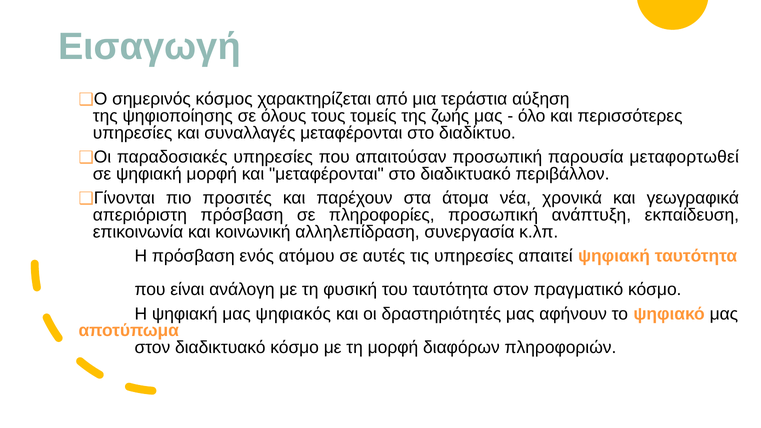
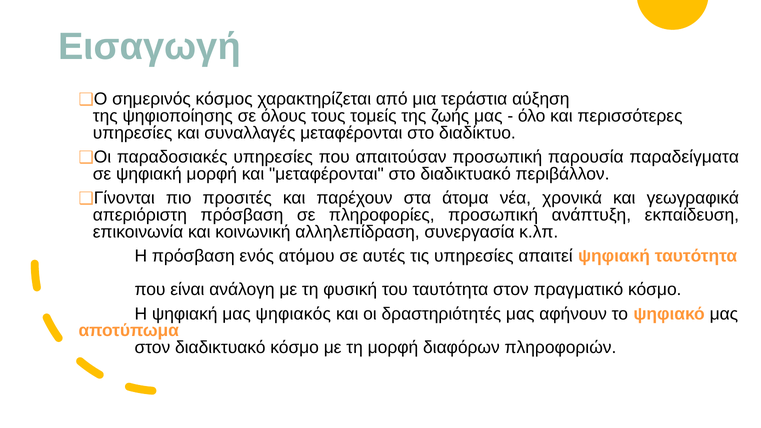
μεταφορτωθεί: μεταφορτωθεί -> παραδείγματα
